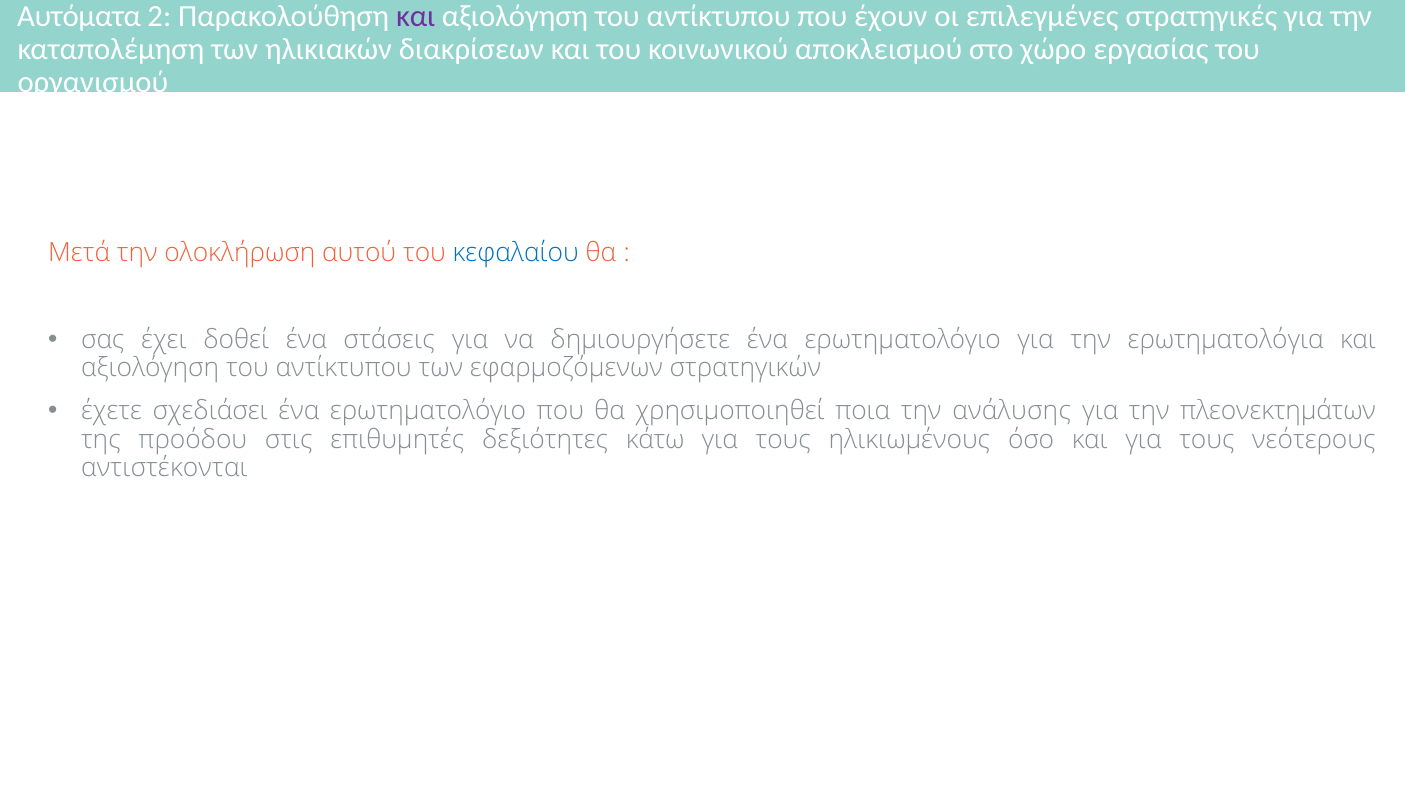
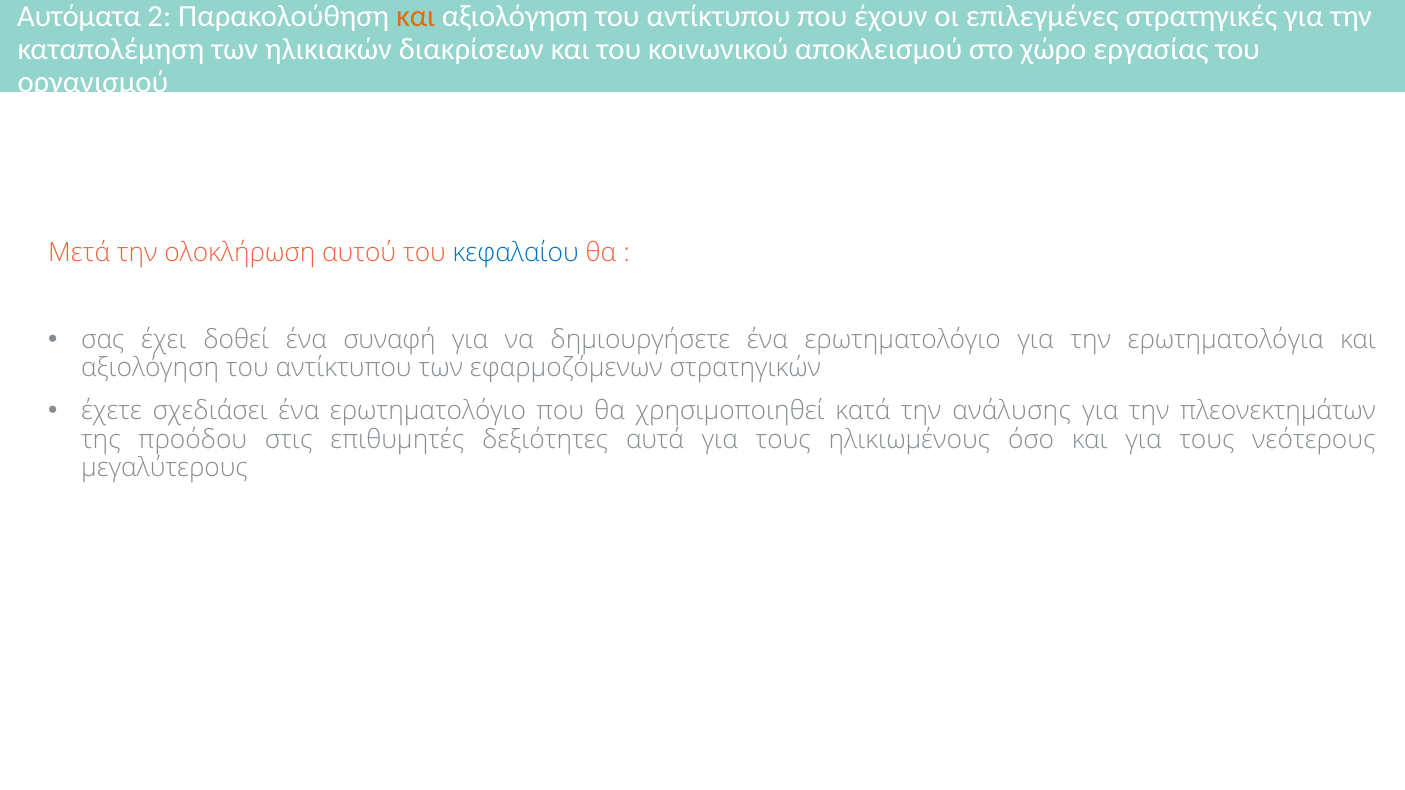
και at (416, 16) colour: purple -> orange
στάσεις: στάσεις -> συναφή
ποια: ποια -> κατά
κάτω: κάτω -> αυτά
αντιστέκονται: αντιστέκονται -> μεγαλύτερους
